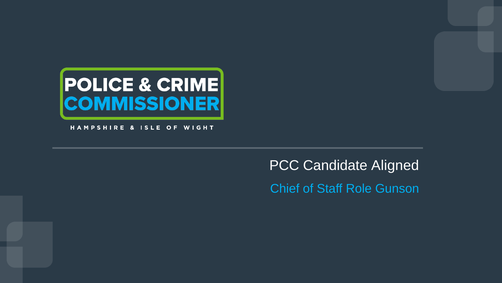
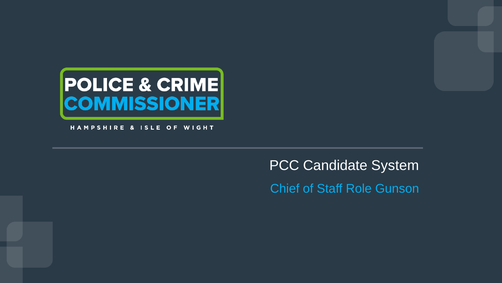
Aligned: Aligned -> System
